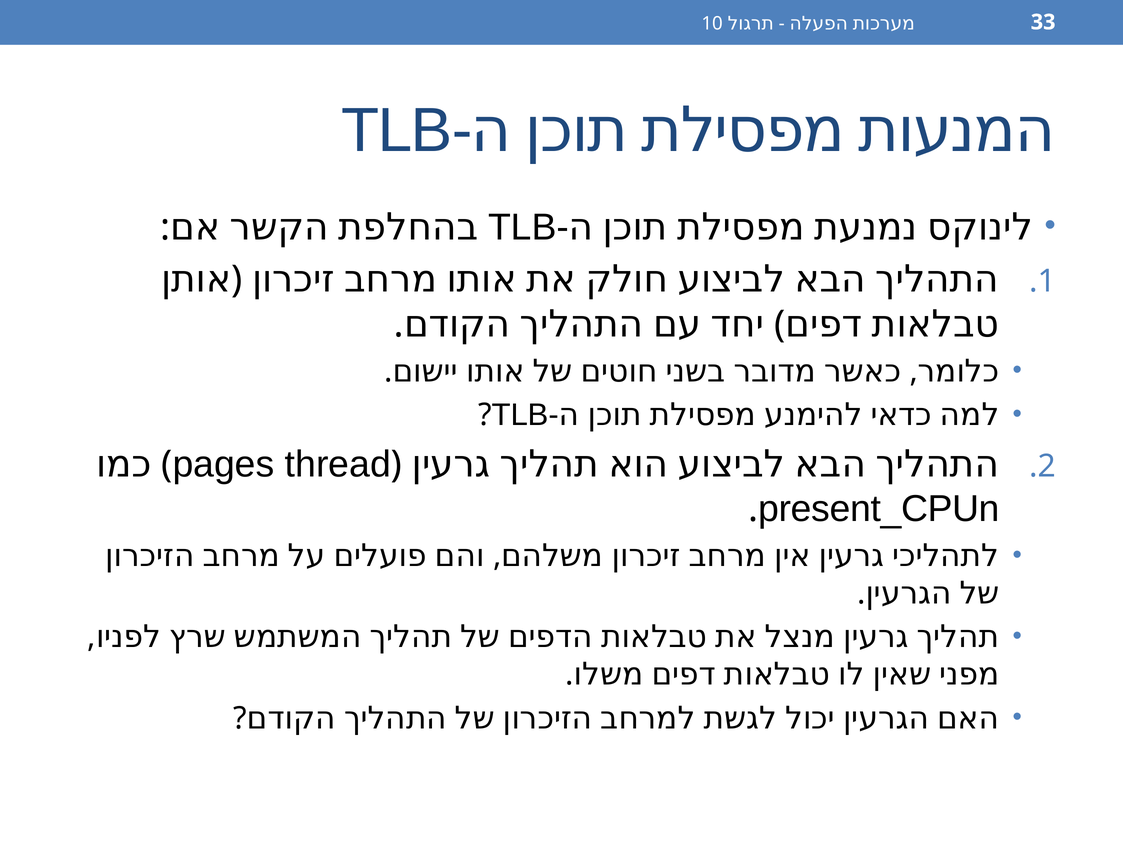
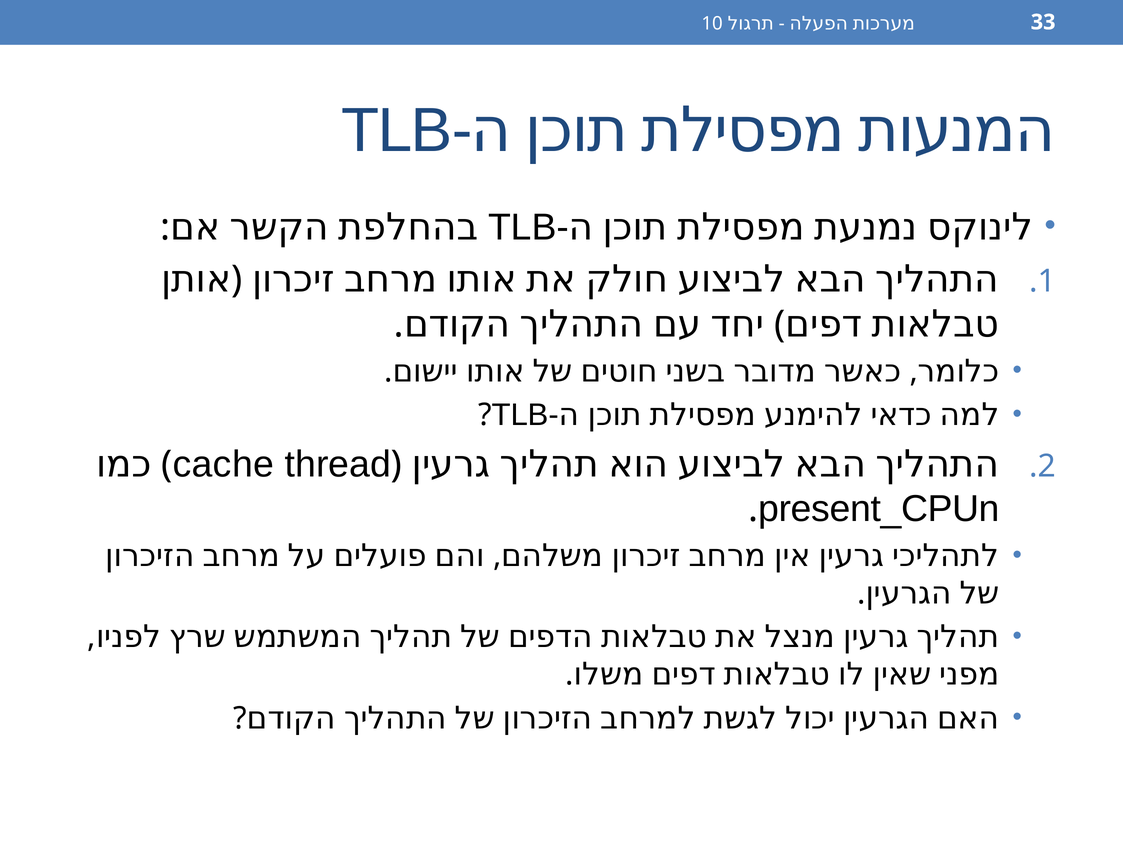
pages: pages -> cache
